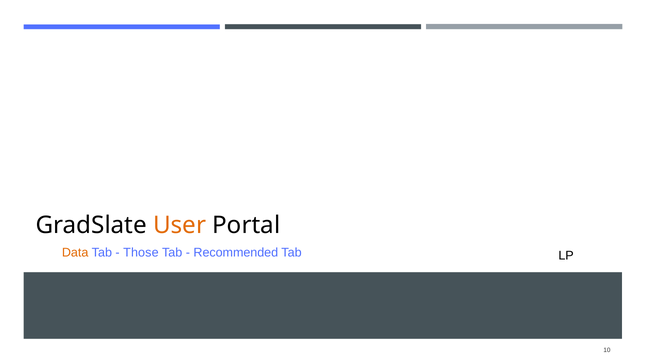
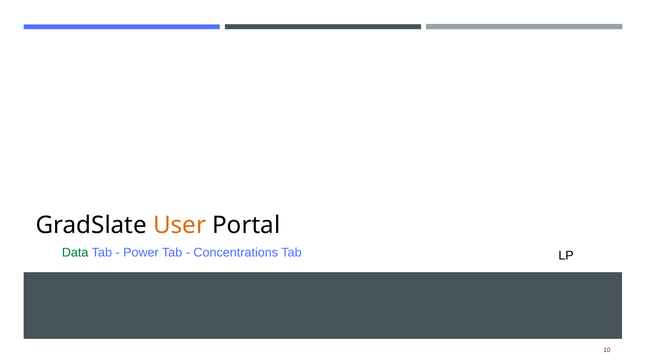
Data colour: orange -> green
Those: Those -> Power
Recommended: Recommended -> Concentrations
